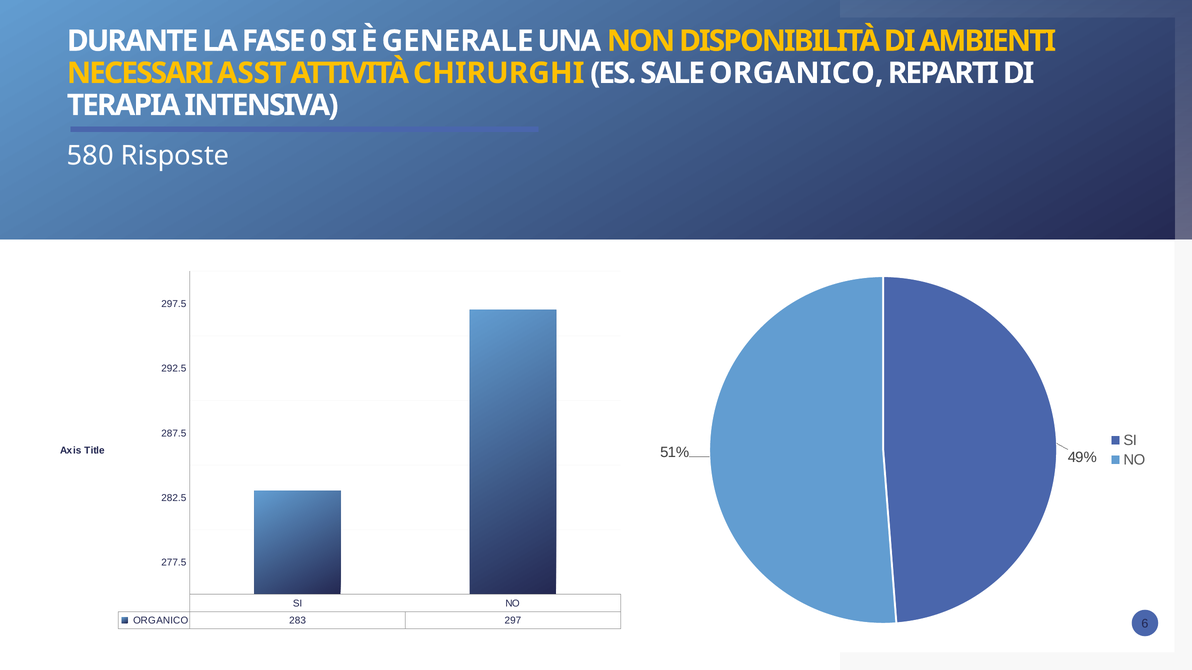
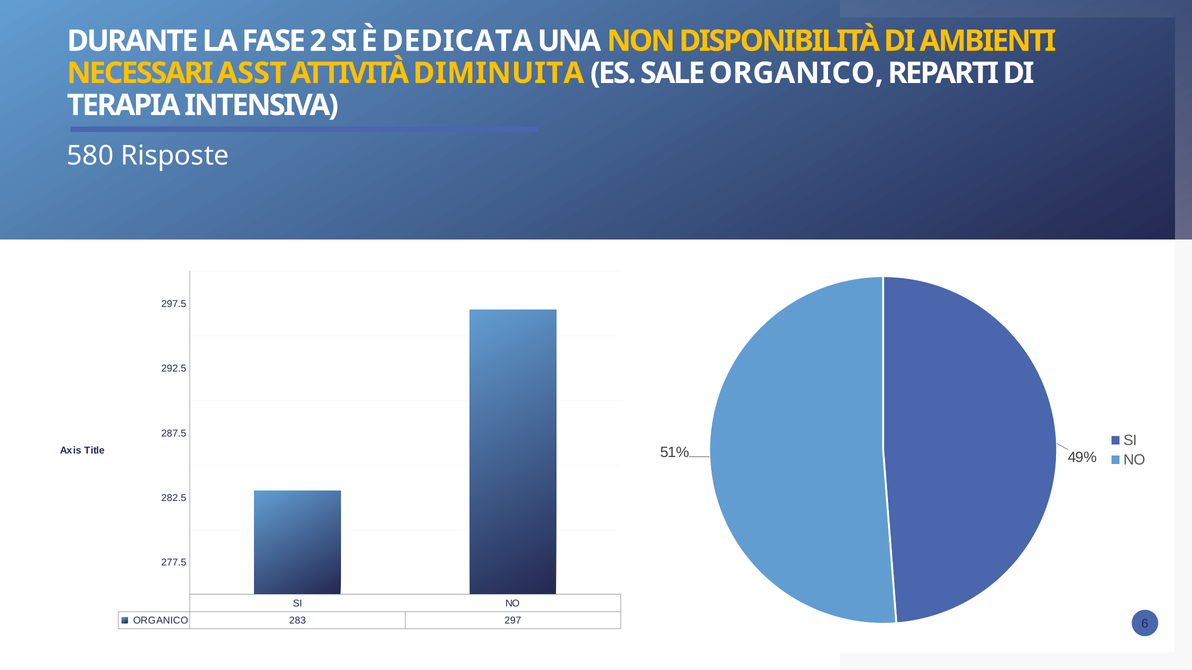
0: 0 -> 2
GENERALE: GENERALE -> DEDICATA
CHIRURGHI: CHIRURGHI -> DIMINUITA
